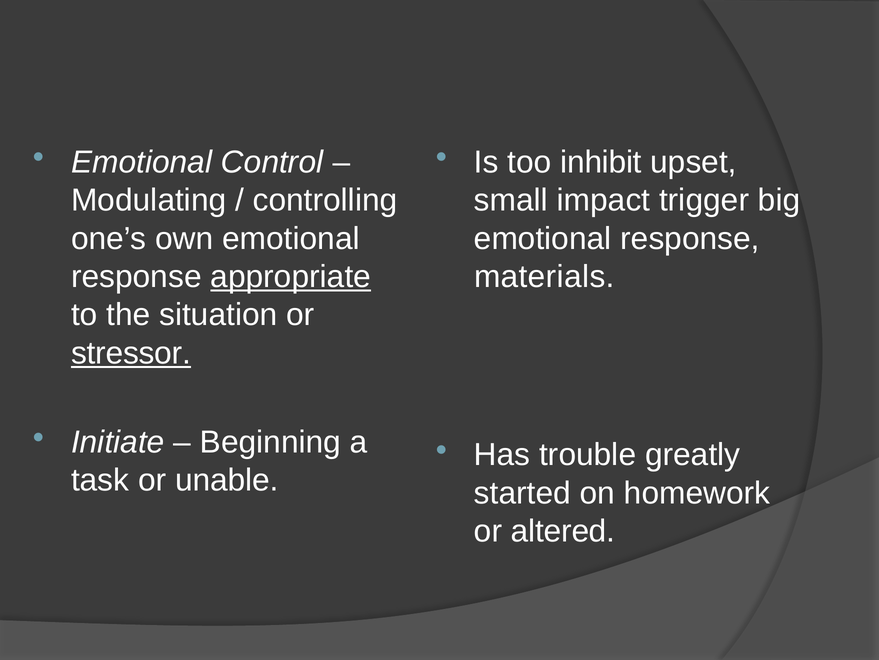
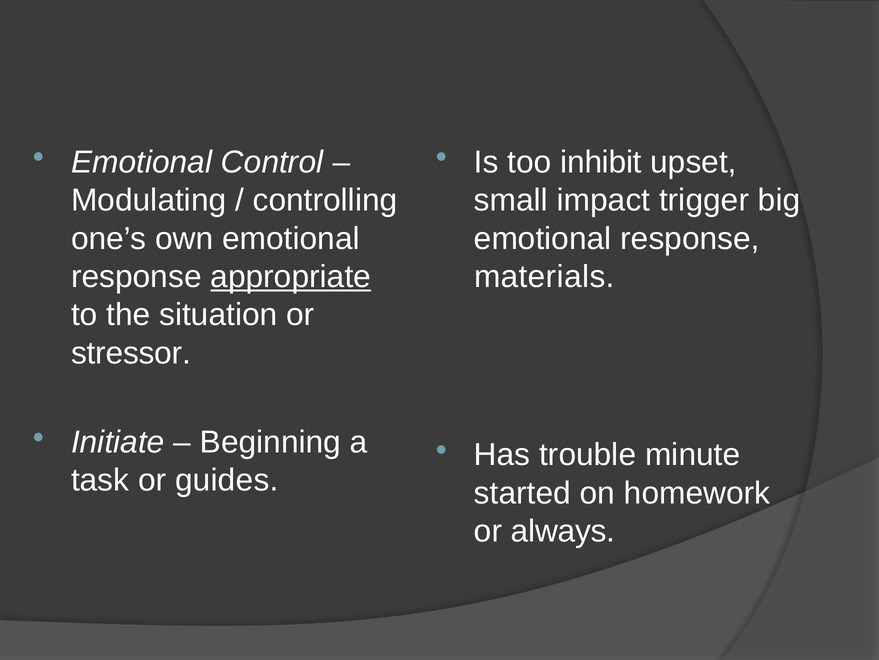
stressor underline: present -> none
greatly: greatly -> minute
unable: unable -> guides
altered: altered -> always
